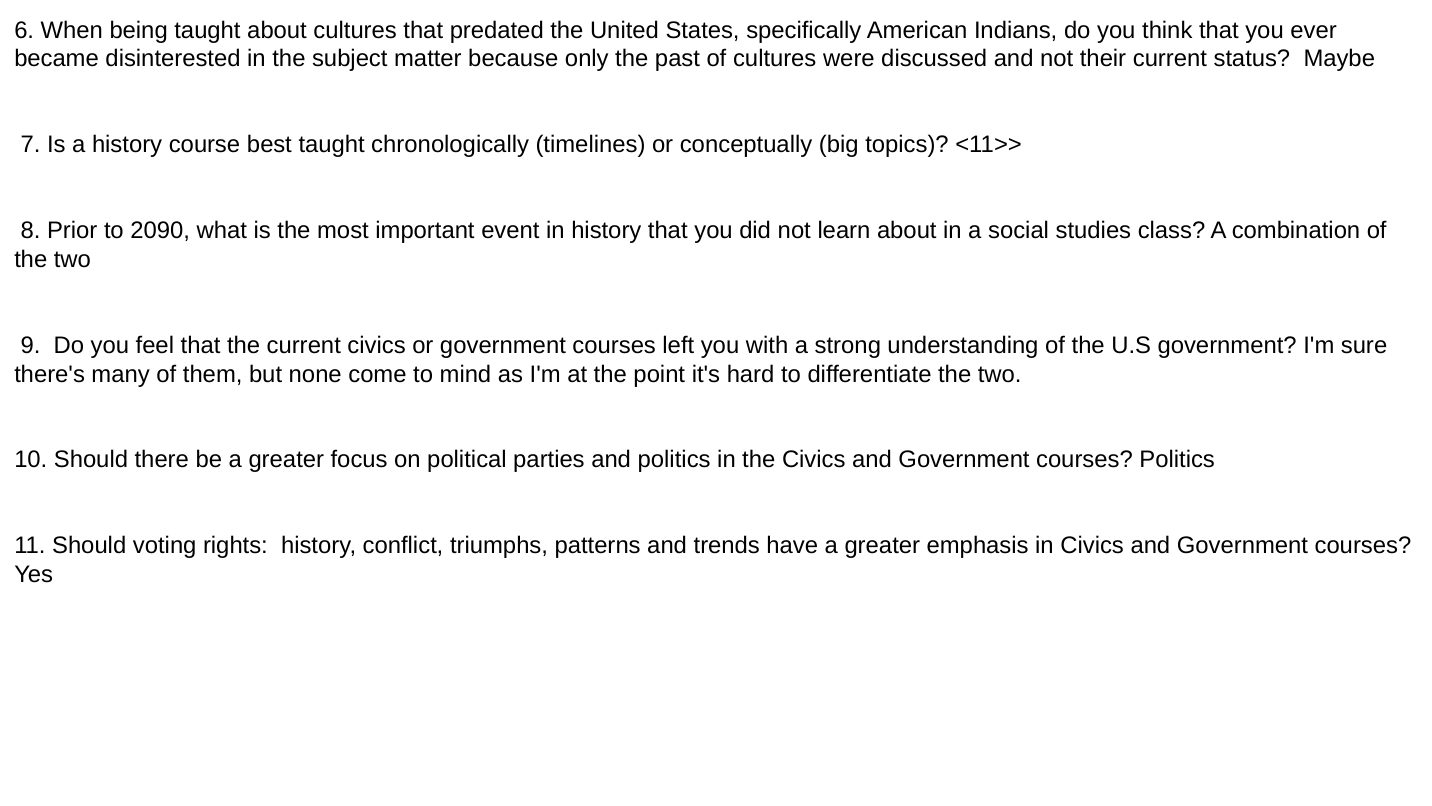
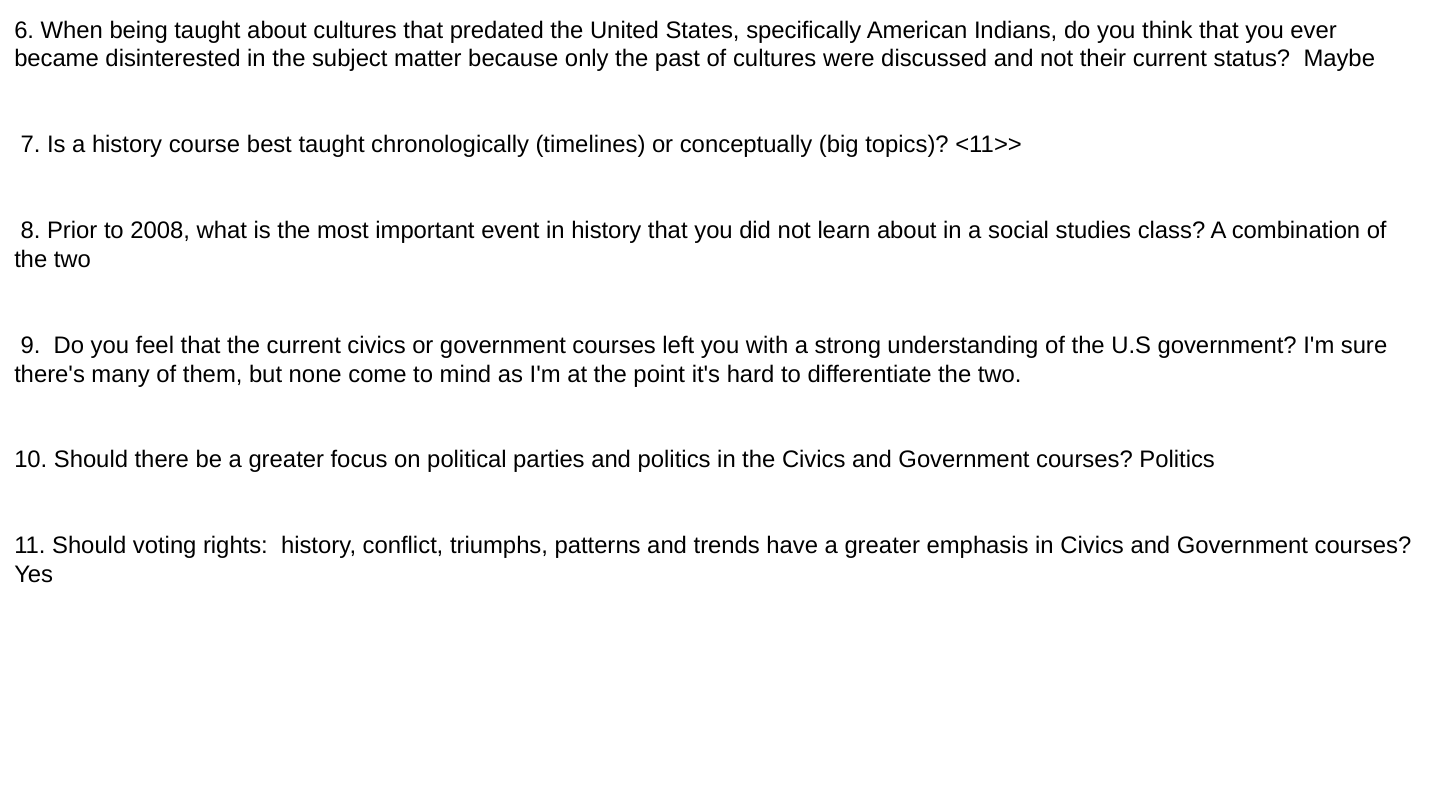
2090: 2090 -> 2008
